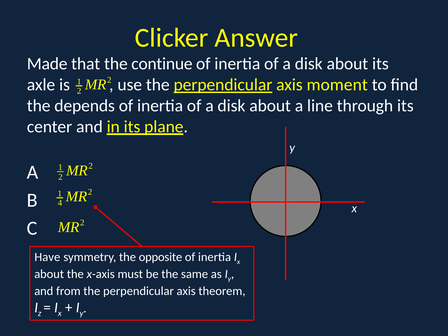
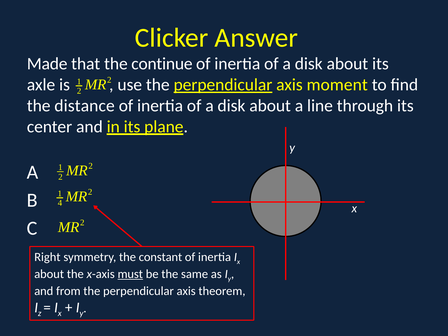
depends: depends -> distance
Have: Have -> Right
opposite: opposite -> constant
must underline: none -> present
